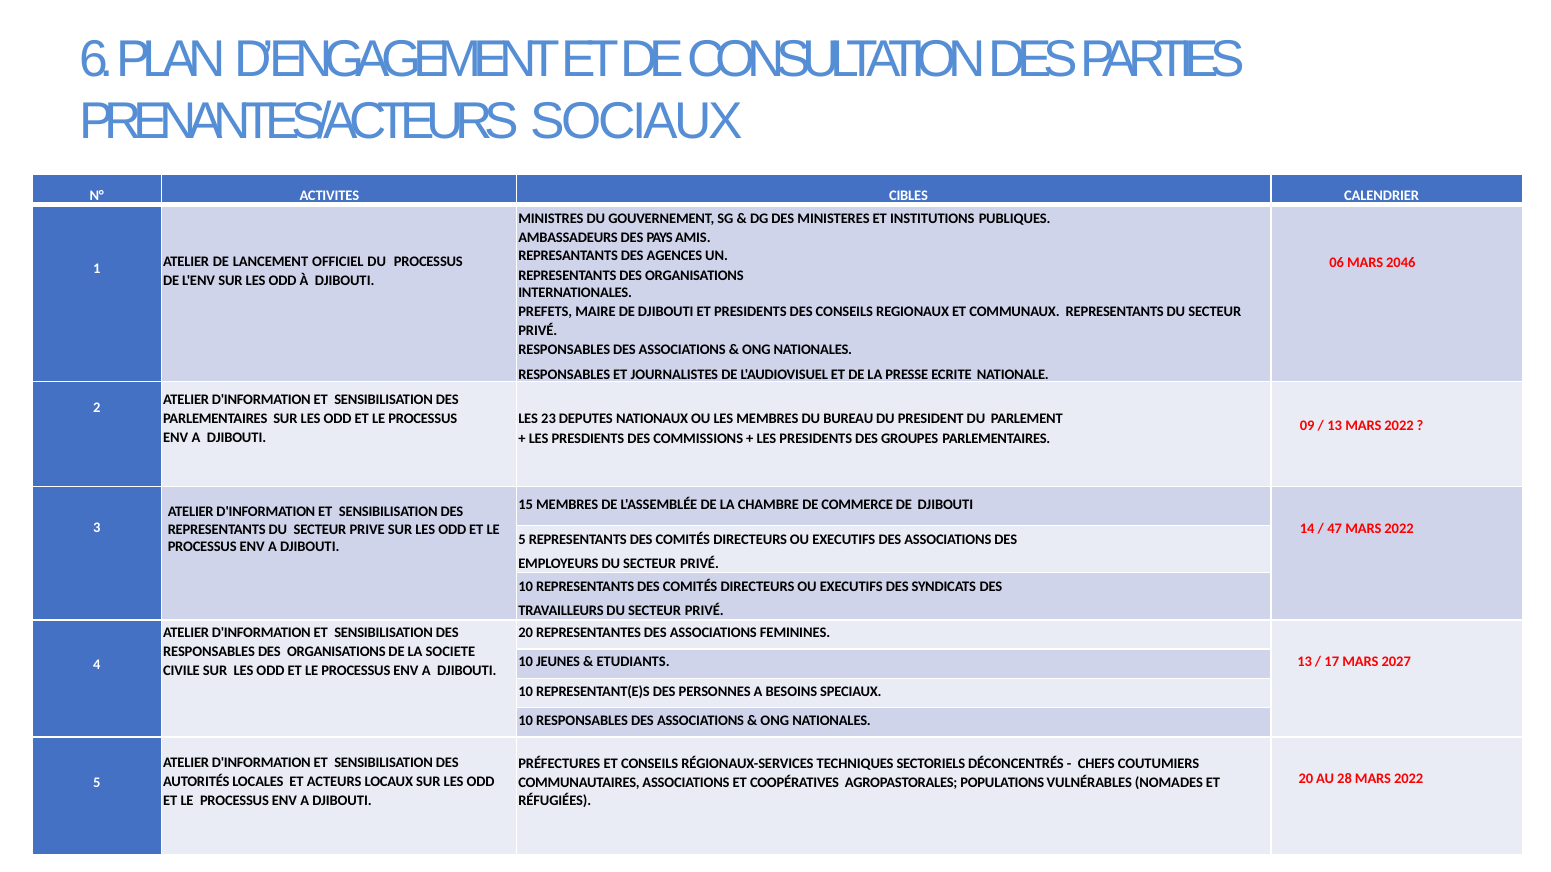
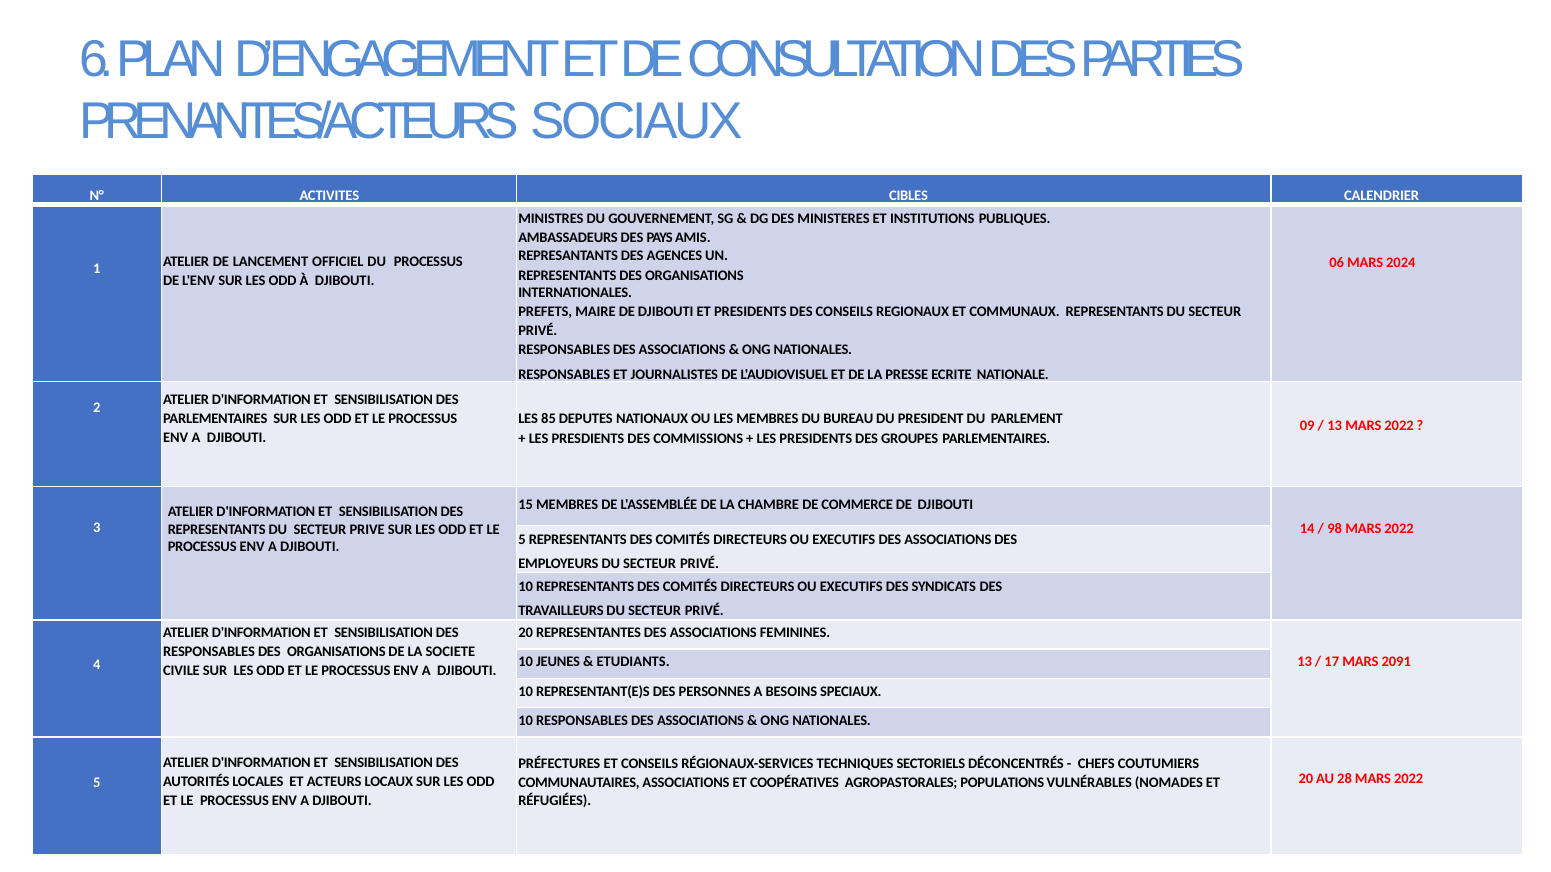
2046: 2046 -> 2024
23: 23 -> 85
47: 47 -> 98
2027: 2027 -> 2091
